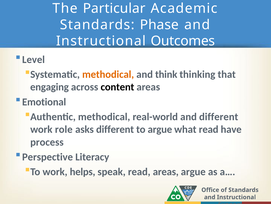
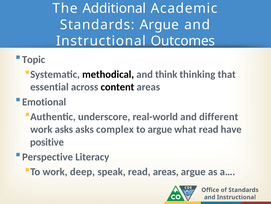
Particular: Particular -> Additional
Standards Phase: Phase -> Argue
Level: Level -> Topic
methodical at (108, 74) colour: orange -> black
engaging: engaging -> essential
Authentic methodical: methodical -> underscore
work role: role -> asks
asks different: different -> complex
process: process -> positive
helps: helps -> deep
